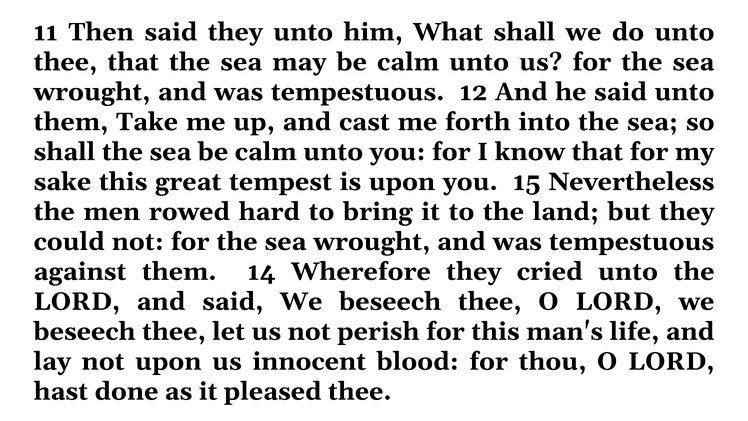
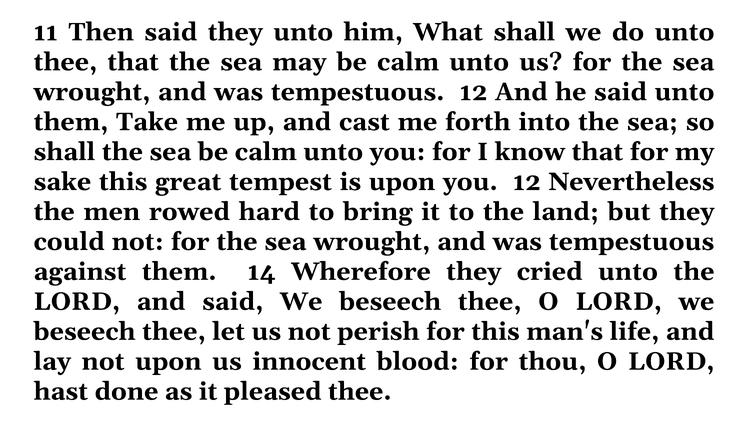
you 15: 15 -> 12
